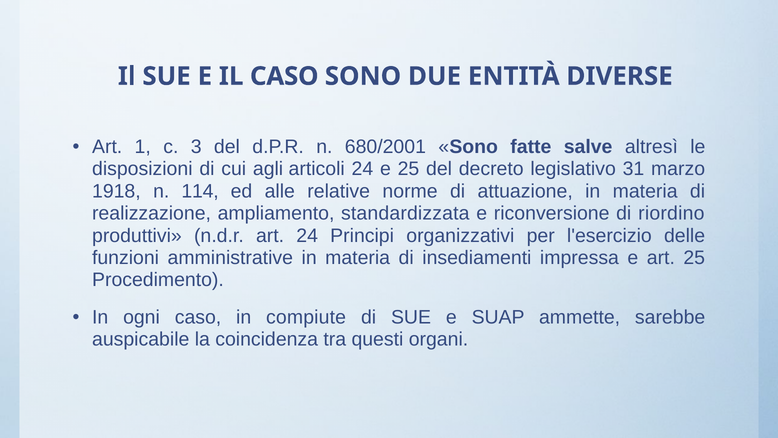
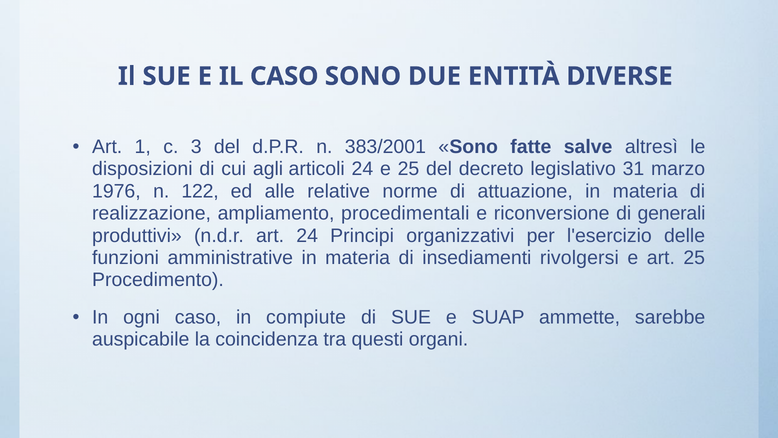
680/2001: 680/2001 -> 383/2001
1918: 1918 -> 1976
114: 114 -> 122
standardizzata: standardizzata -> procedimentali
riordino: riordino -> generali
impressa: impressa -> rivolgersi
